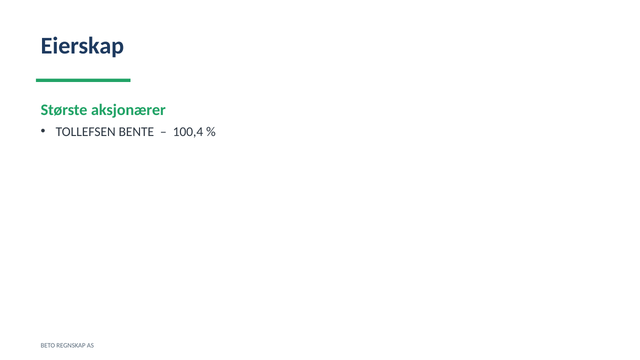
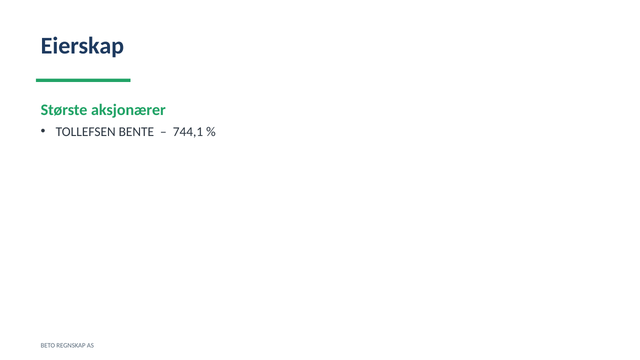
100,4: 100,4 -> 744,1
